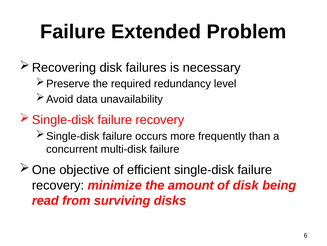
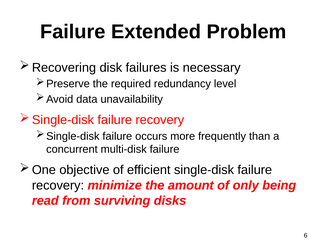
of disk: disk -> only
